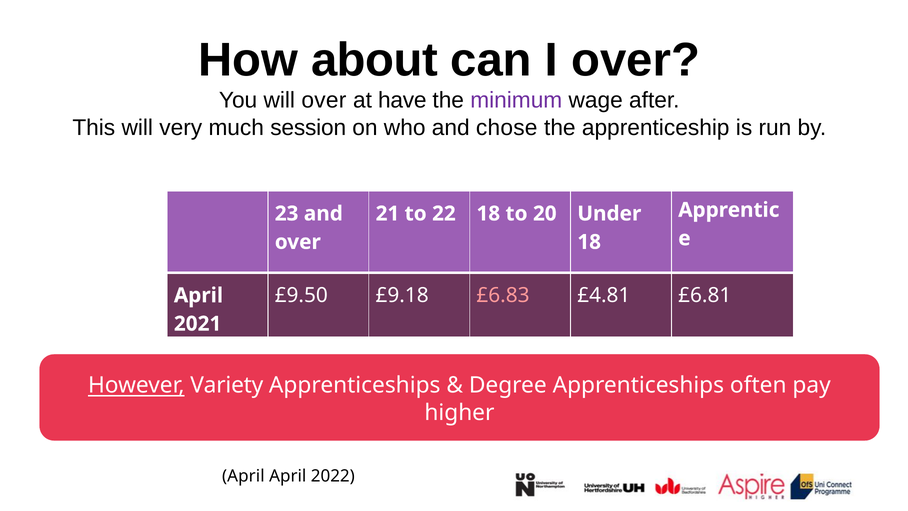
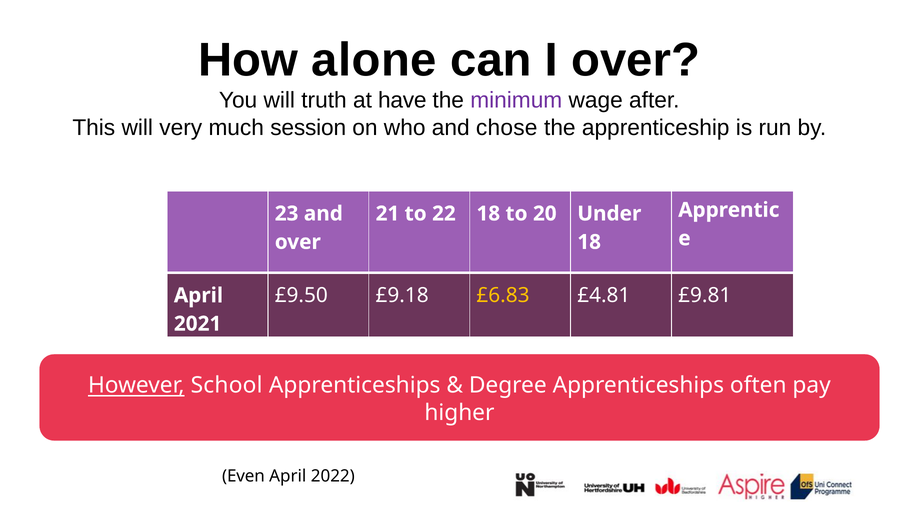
about: about -> alone
will over: over -> truth
£6.83 colour: pink -> yellow
£6.81: £6.81 -> £9.81
Variety: Variety -> School
April at (243, 476): April -> Even
